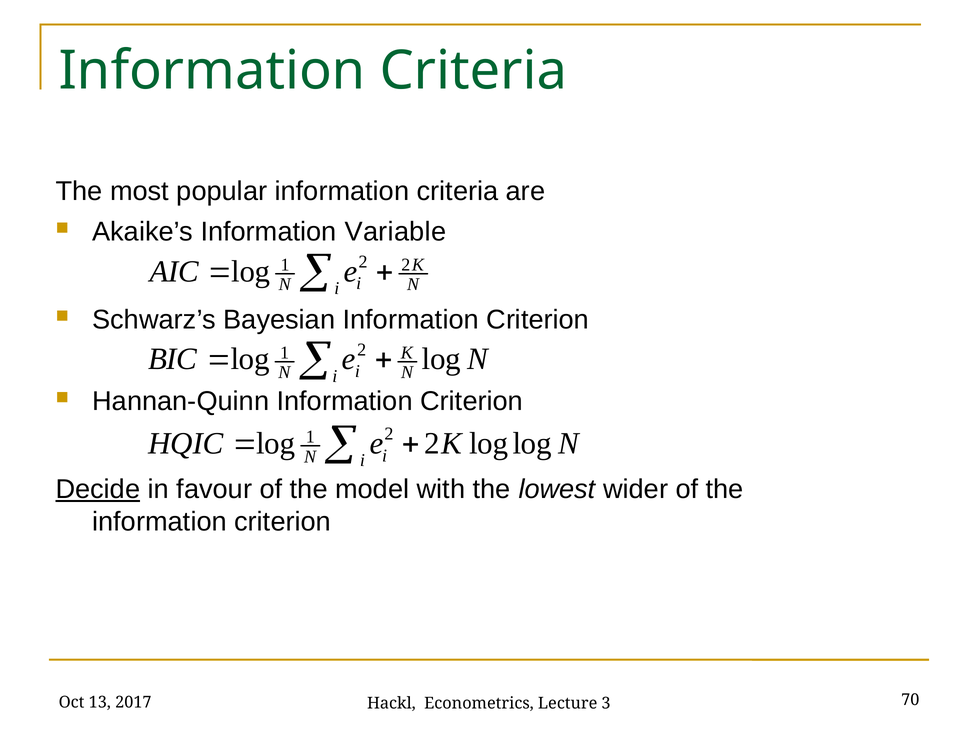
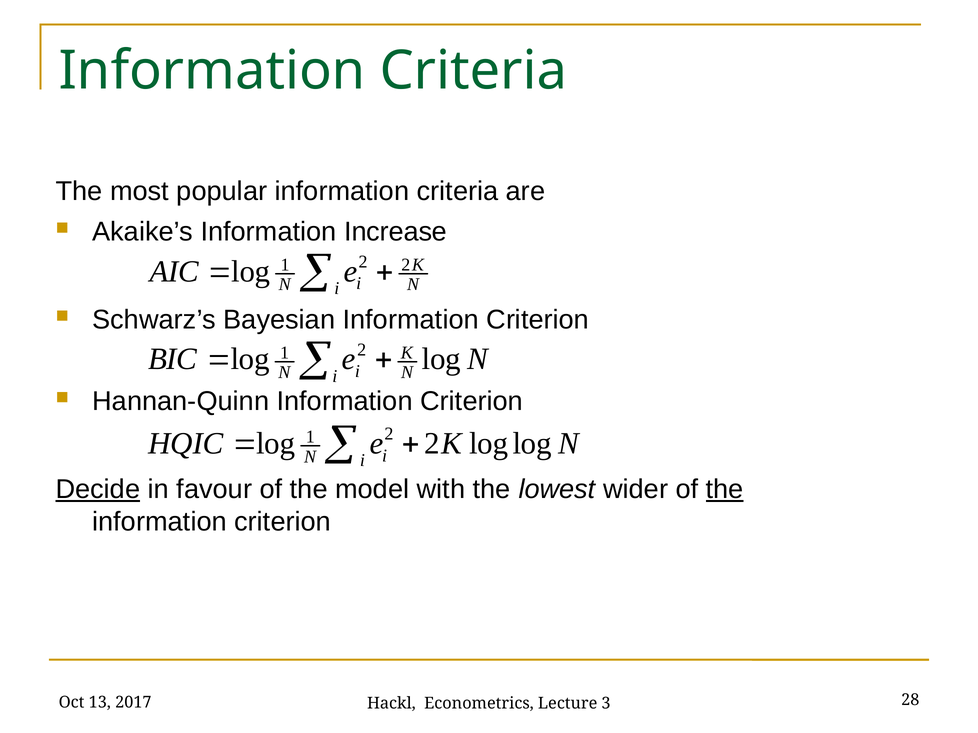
Variable: Variable -> Increase
the at (725, 490) underline: none -> present
70: 70 -> 28
